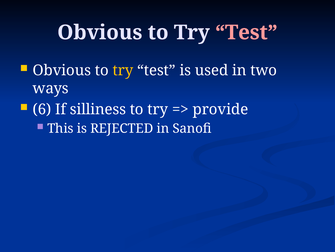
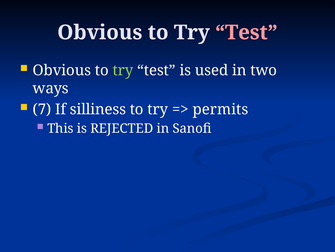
try at (123, 70) colour: yellow -> light green
6: 6 -> 7
provide: provide -> permits
